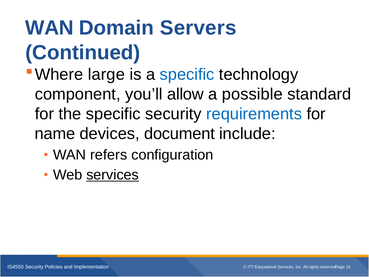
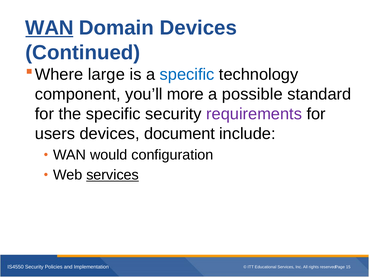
WAN at (49, 28) underline: none -> present
Domain Servers: Servers -> Devices
allow: allow -> more
requirements colour: blue -> purple
name: name -> users
refers: refers -> would
